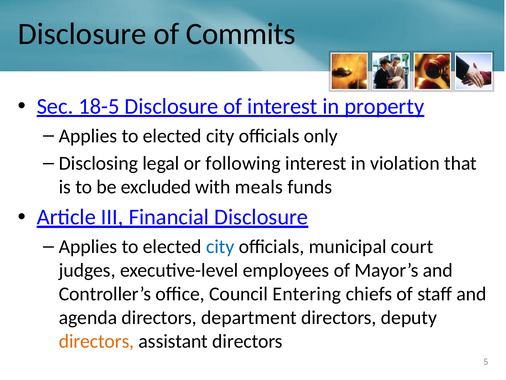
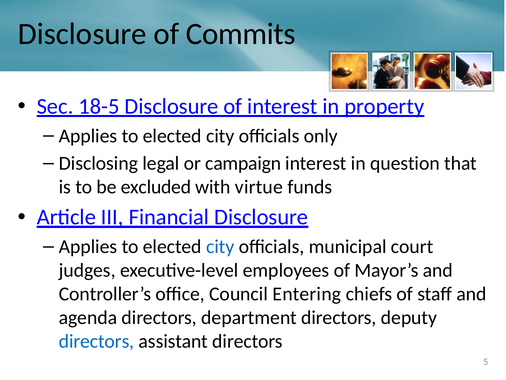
following: following -> campaign
violation: violation -> question
meals: meals -> virtue
directors at (97, 341) colour: orange -> blue
